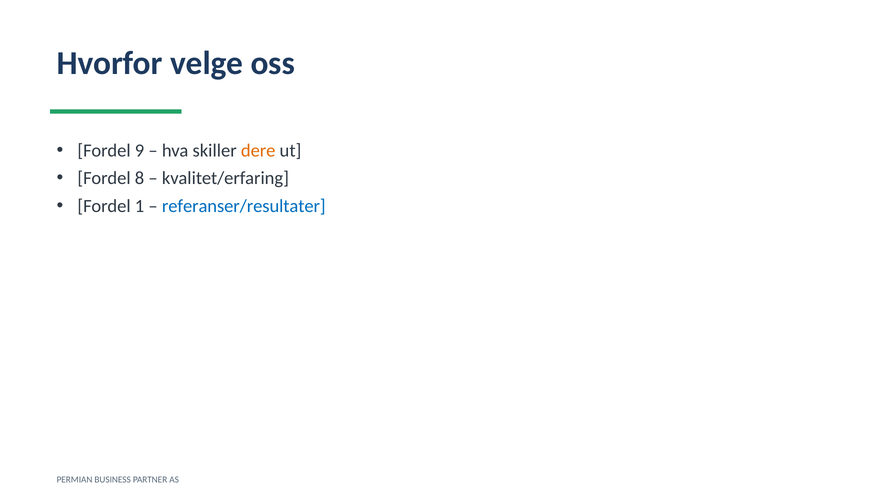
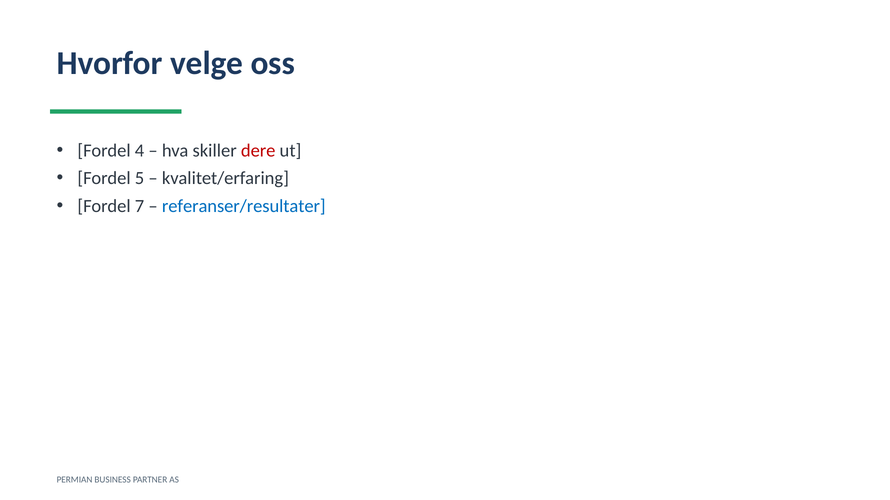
9: 9 -> 4
dere colour: orange -> red
8: 8 -> 5
1: 1 -> 7
